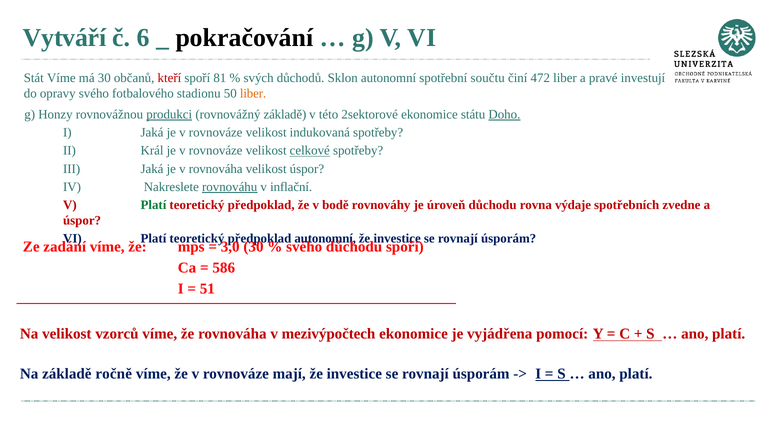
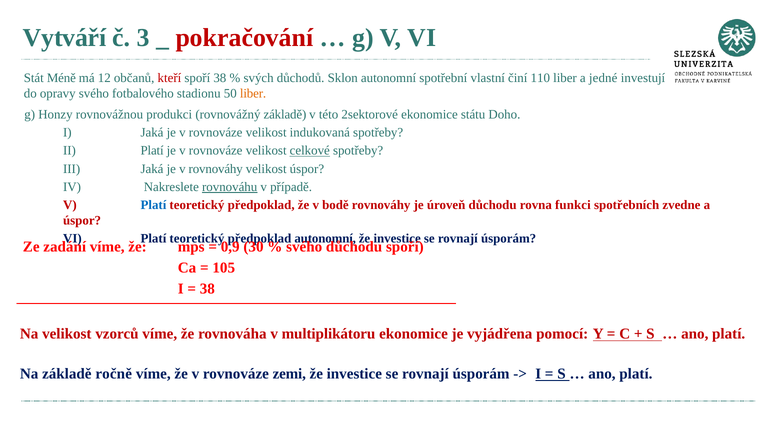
6: 6 -> 3
pokračování colour: black -> red
Stát Víme: Víme -> Méně
má 30: 30 -> 12
spoří 81: 81 -> 38
součtu: součtu -> vlastní
472: 472 -> 110
pravé: pravé -> jedné
produkci underline: present -> none
Doho underline: present -> none
II Král: Král -> Platí
v rovnováha: rovnováha -> rovnováhy
inflační: inflační -> případě
Platí at (153, 205) colour: green -> blue
výdaje: výdaje -> funkci
3,0: 3,0 -> 0,9
586: 586 -> 105
51 at (207, 289): 51 -> 38
mezivýpočtech: mezivýpočtech -> multiplikátoru
mají: mají -> zemi
